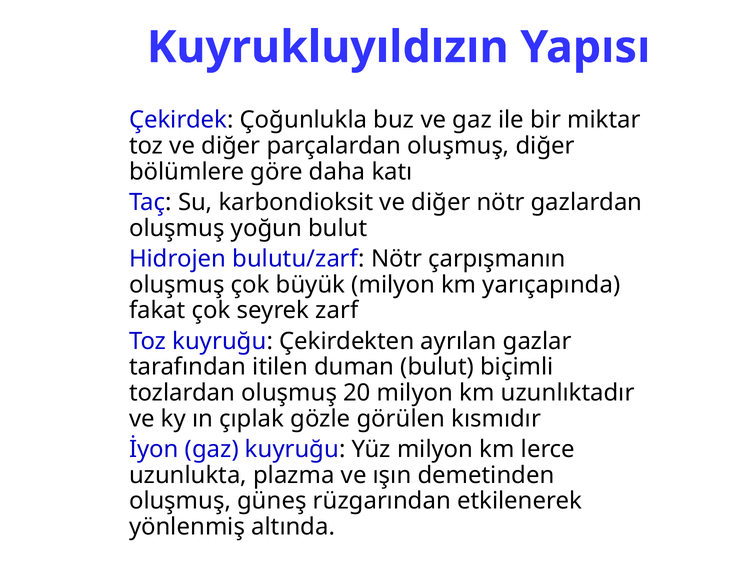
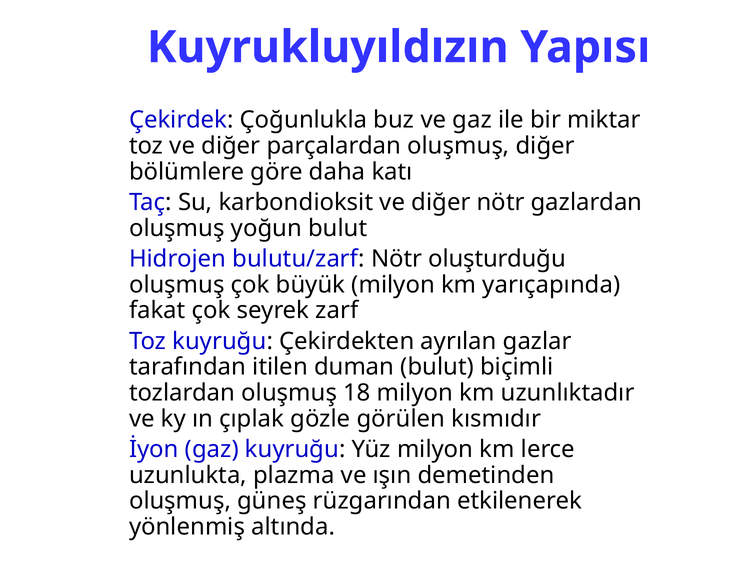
çarpışmanın: çarpışmanın -> oluşturduğu
20: 20 -> 18
